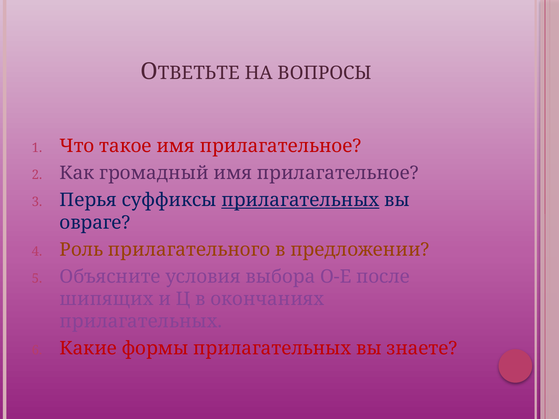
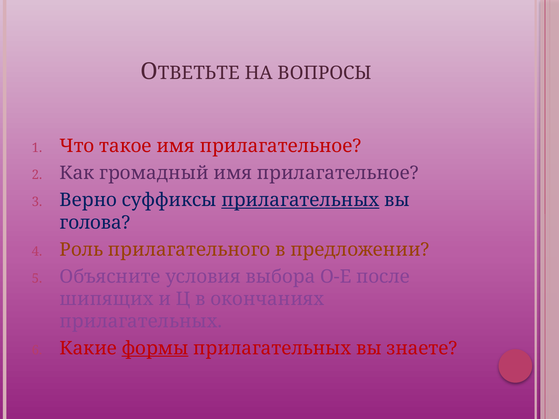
Перья: Перья -> Верно
овраге: овраге -> голова
формы underline: none -> present
